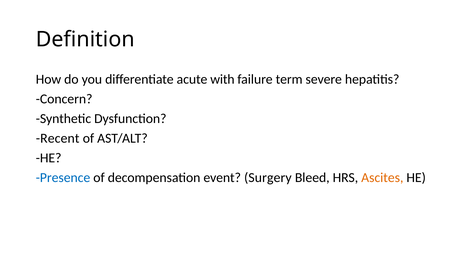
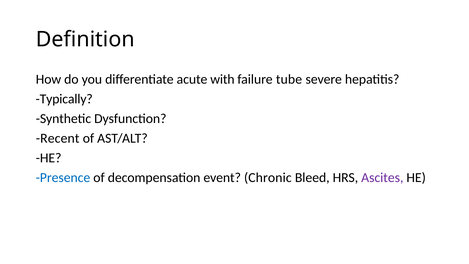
term: term -> tube
Concern: Concern -> Typically
Surgery: Surgery -> Chronic
Ascites colour: orange -> purple
